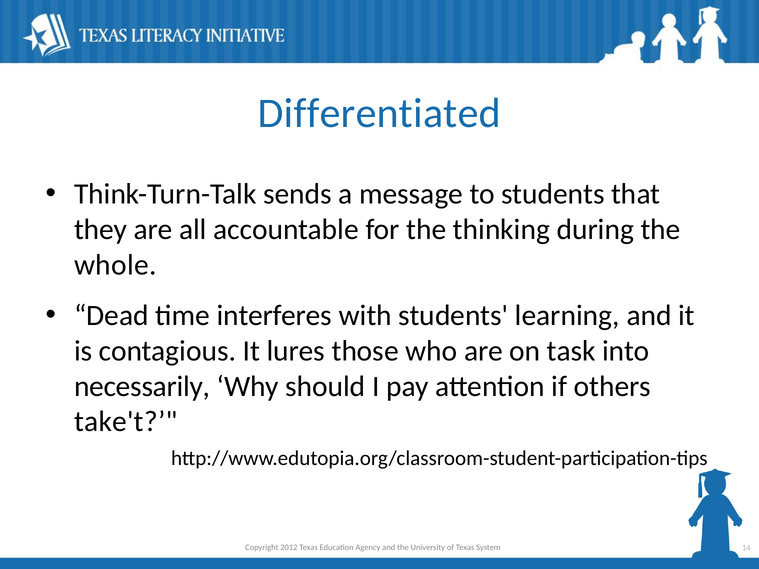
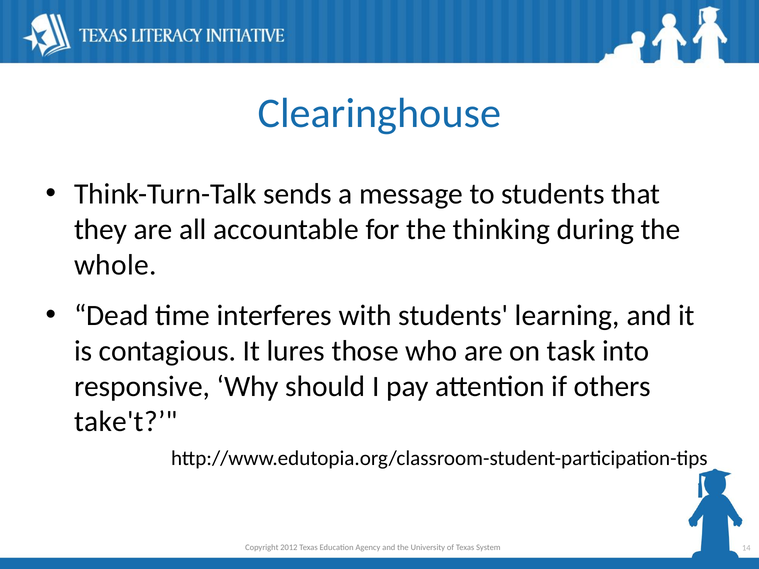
Differentiated: Differentiated -> Clearinghouse
necessarily: necessarily -> responsive
